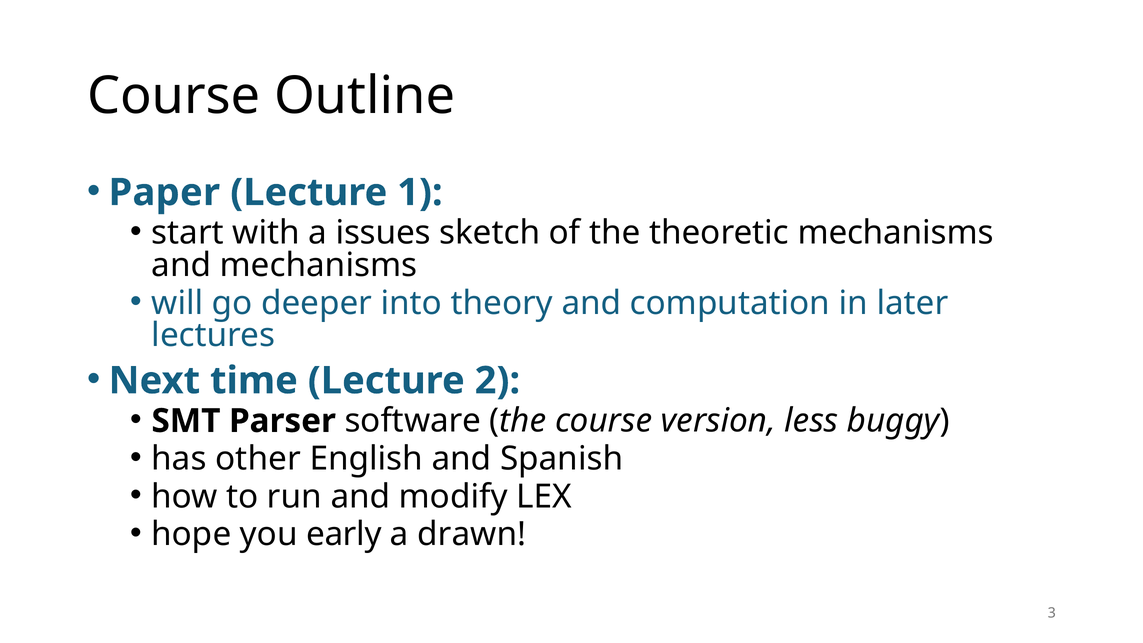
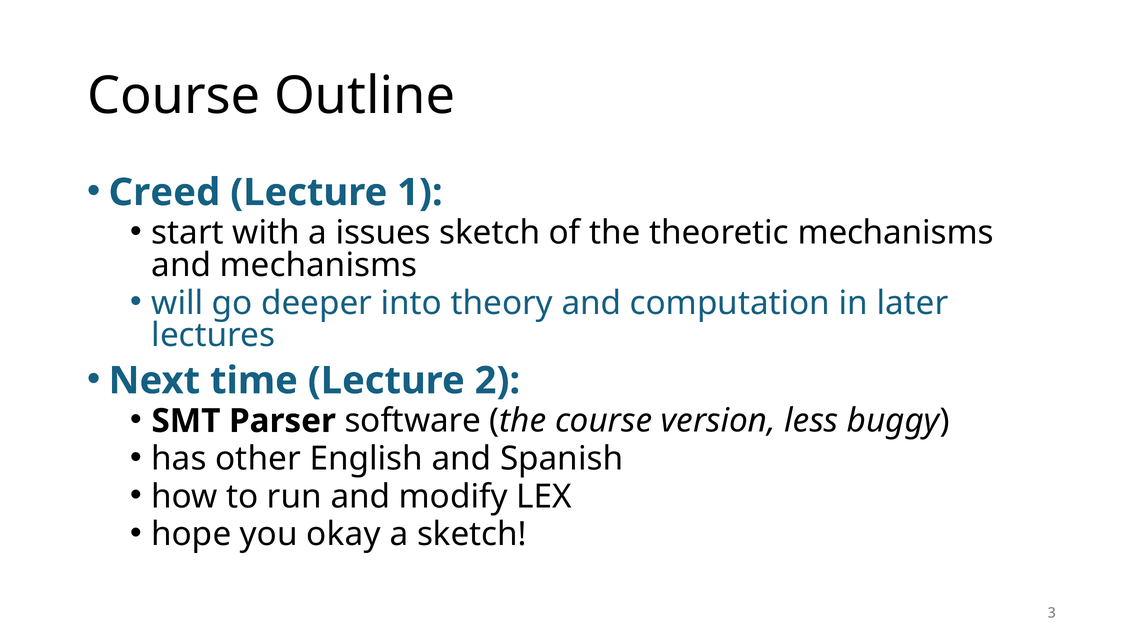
Paper: Paper -> Creed
early: early -> okay
a drawn: drawn -> sketch
